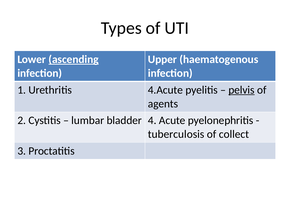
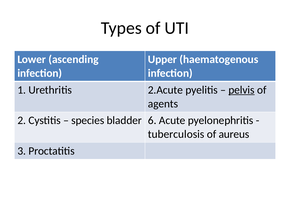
ascending underline: present -> none
4.Acute: 4.Acute -> 2.Acute
lumbar: lumbar -> species
4: 4 -> 6
collect: collect -> aureus
